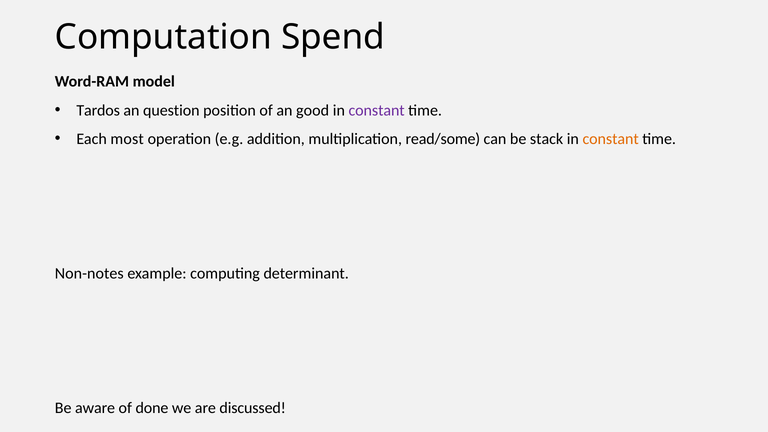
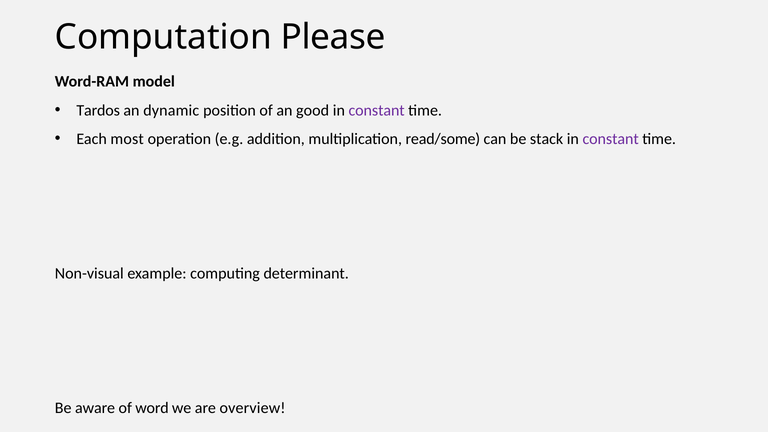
Spend: Spend -> Please
question: question -> dynamic
constant at (611, 139) colour: orange -> purple
Non-notes: Non-notes -> Non-visual
done: done -> word
discussed: discussed -> overview
